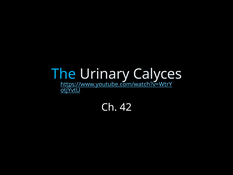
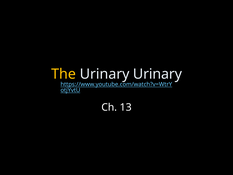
The colour: light blue -> yellow
Urinary Calyces: Calyces -> Urinary
42: 42 -> 13
